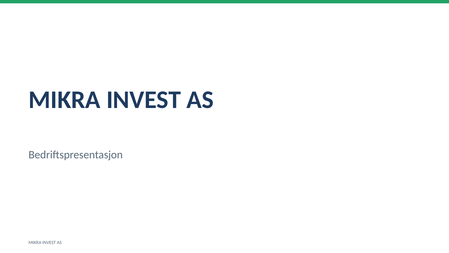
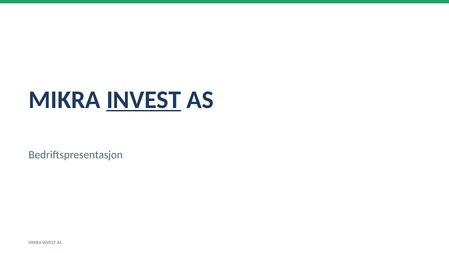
INVEST at (144, 100) underline: none -> present
